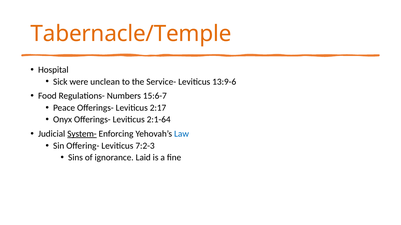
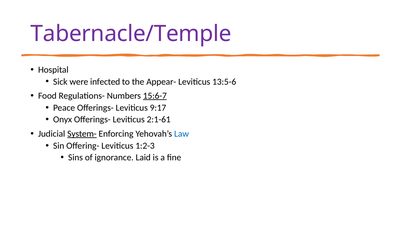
Tabernacle/Temple colour: orange -> purple
unclean: unclean -> infected
Service-: Service- -> Appear-
13:9-6: 13:9-6 -> 13:5-6
15:6-7 underline: none -> present
2:17: 2:17 -> 9:17
2:1-64: 2:1-64 -> 2:1-61
7:2-3: 7:2-3 -> 1:2-3
